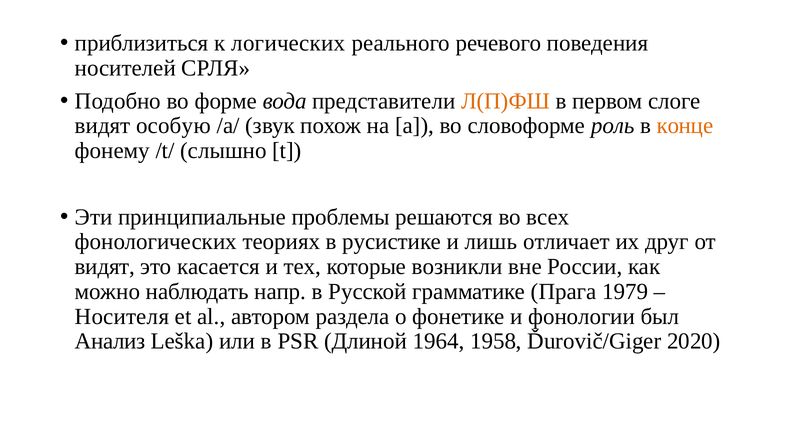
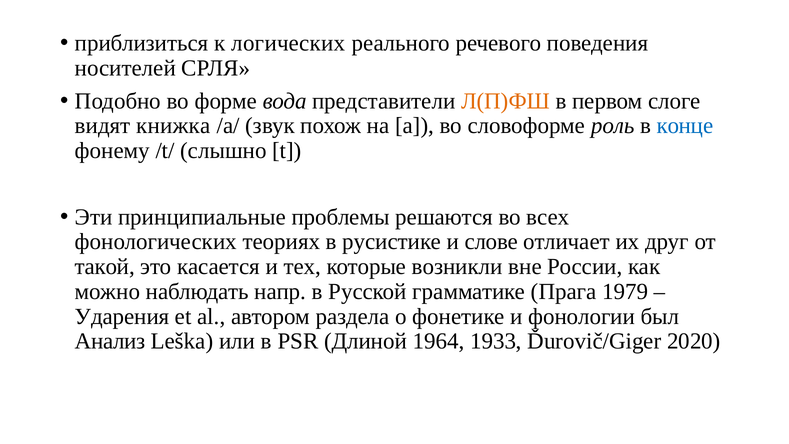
особую: особую -> книжка
конце colour: orange -> blue
лишь: лишь -> слове
видят at (105, 267): видят -> такой
Носителя: Носителя -> Ударения
1958: 1958 -> 1933
